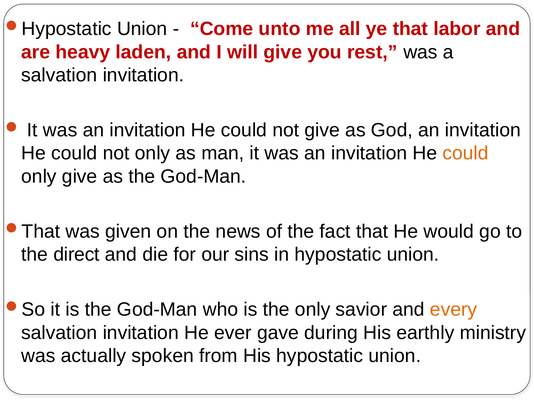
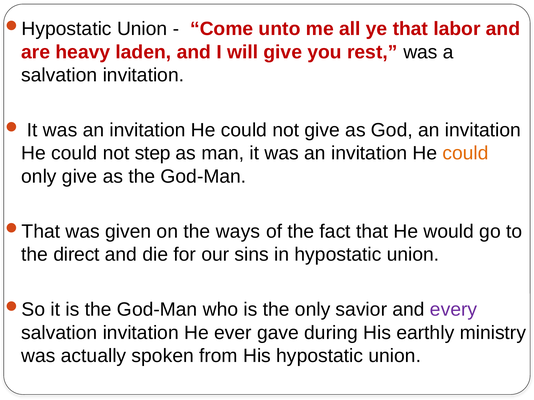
not only: only -> step
news: news -> ways
every colour: orange -> purple
